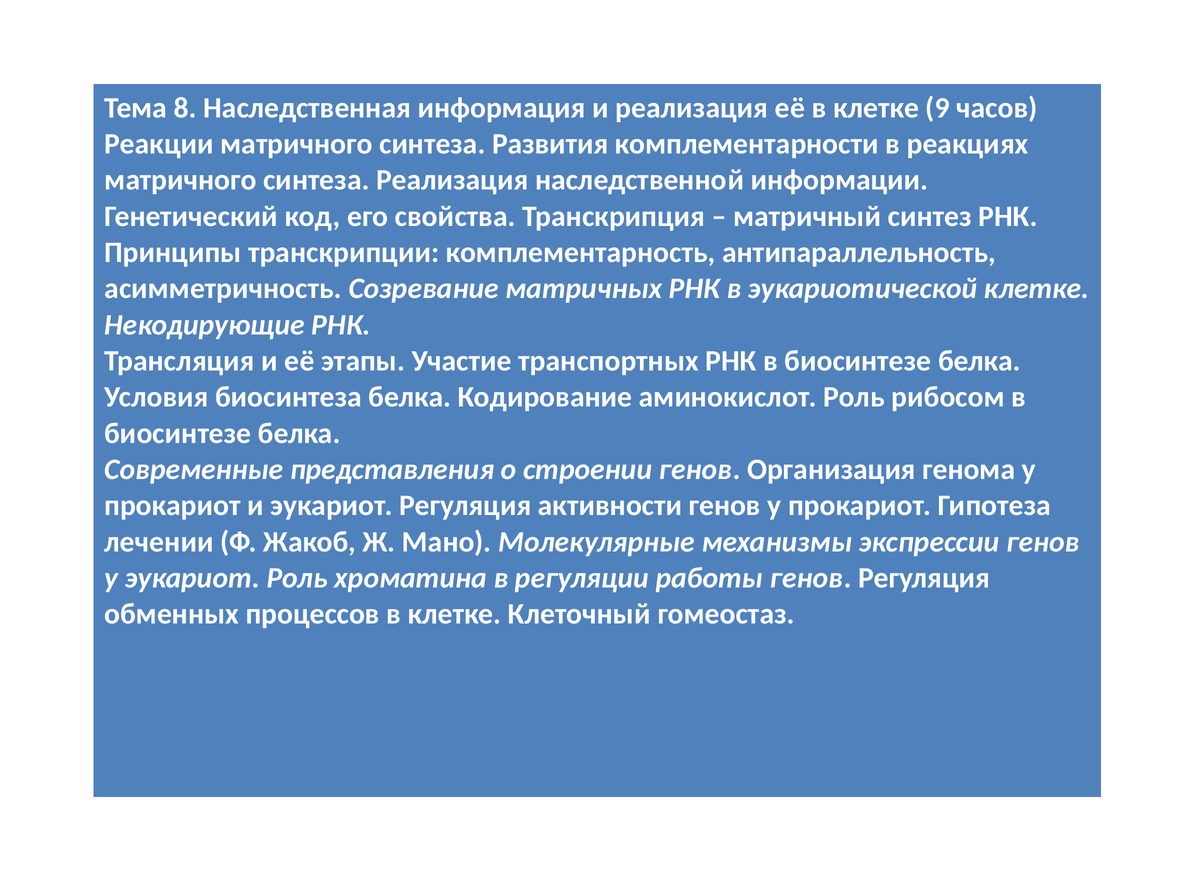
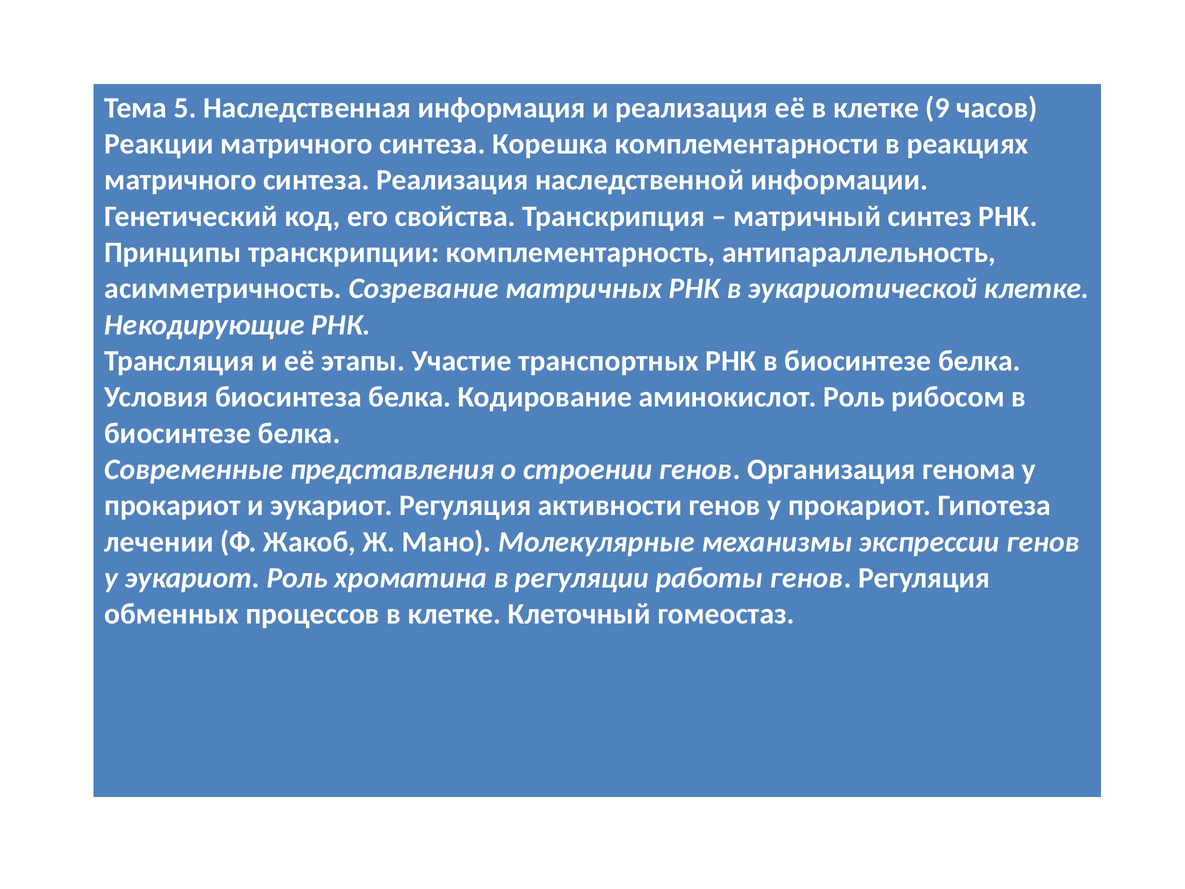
8: 8 -> 5
Развития: Развития -> Корешка
